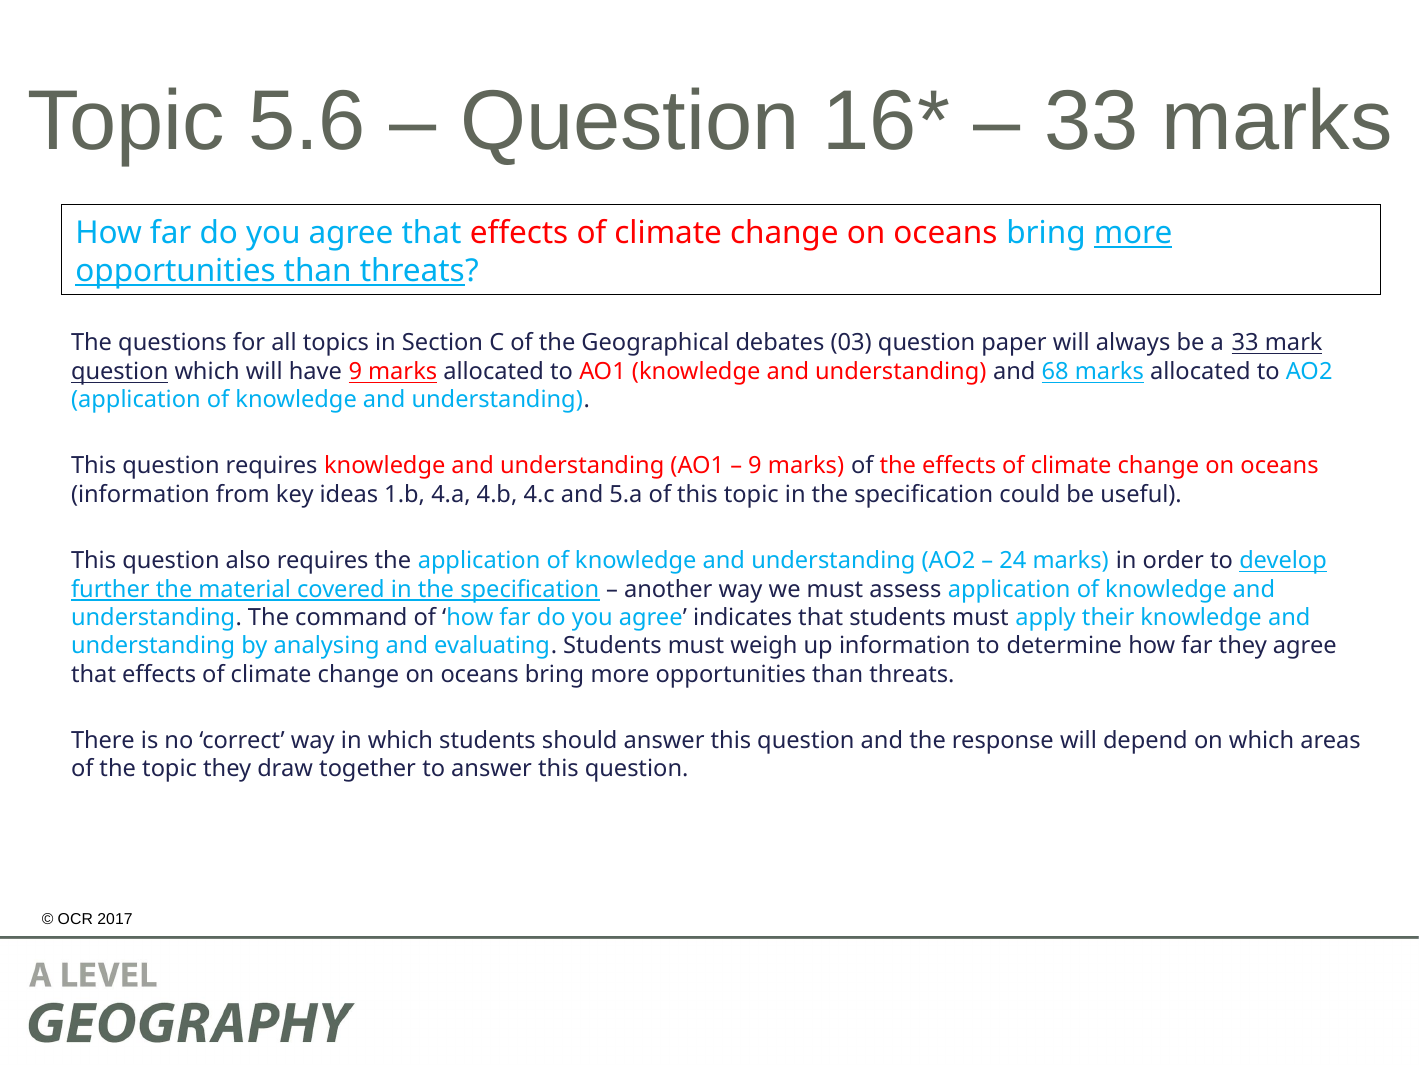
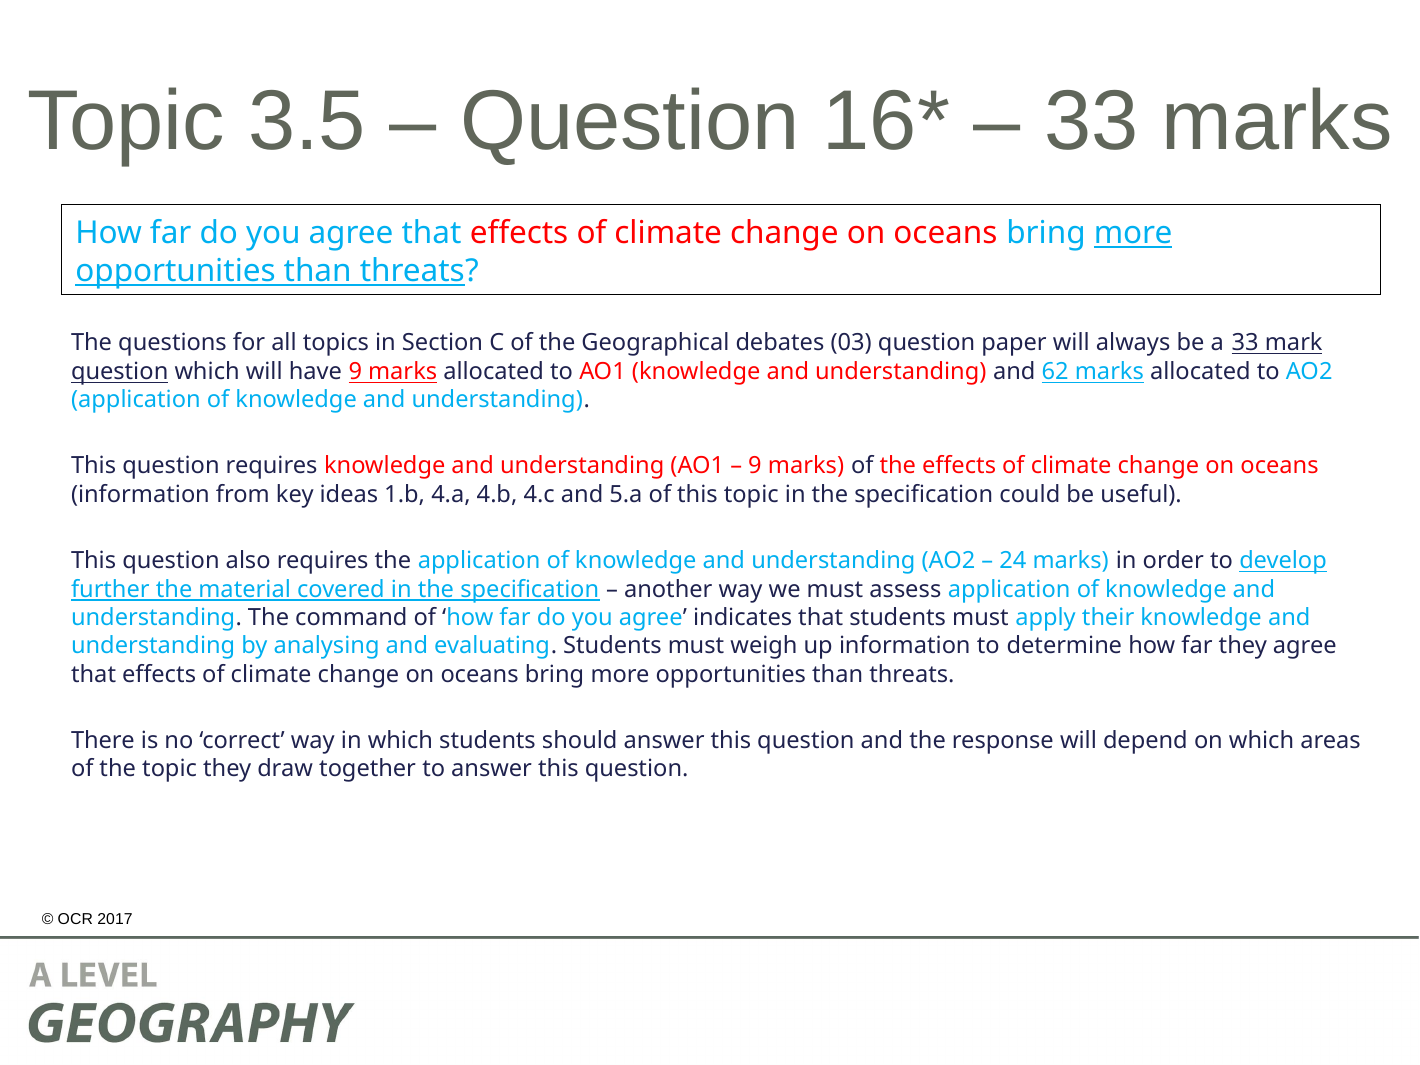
5.6: 5.6 -> 3.5
68: 68 -> 62
